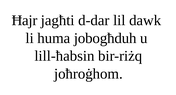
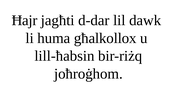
jobogħduh: jobogħduh -> għalkollox
